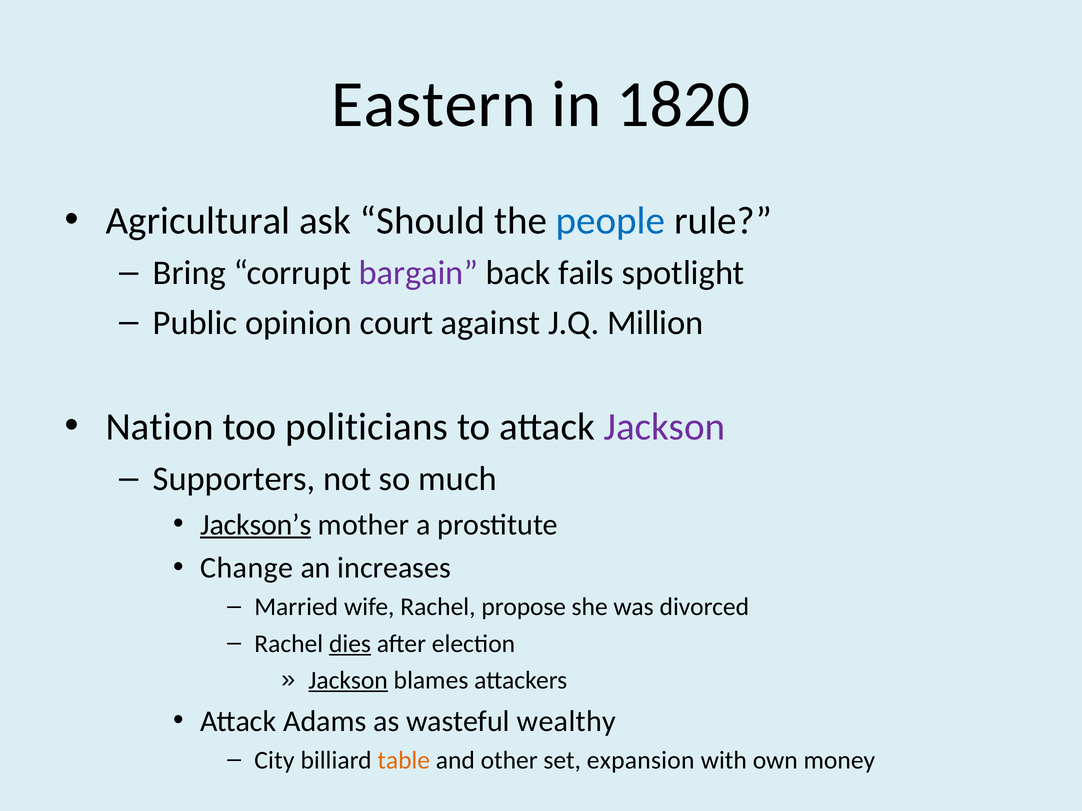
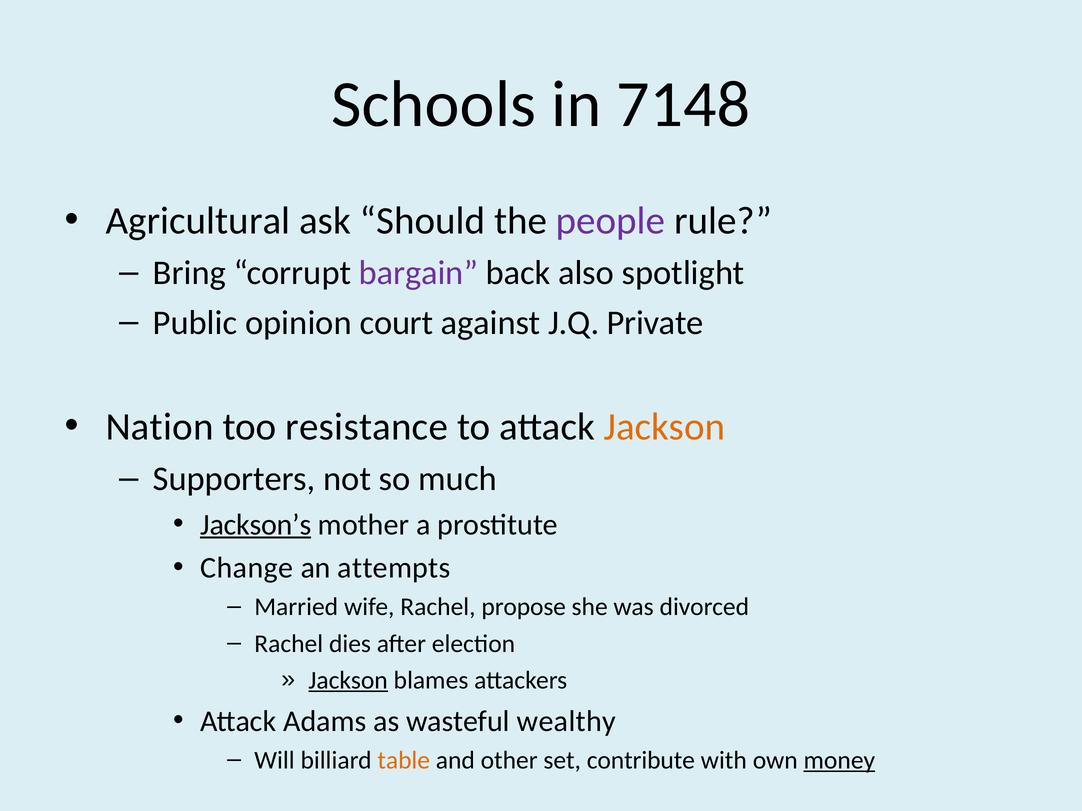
Eastern: Eastern -> Schools
1820: 1820 -> 7148
people colour: blue -> purple
fails: fails -> also
Million: Million -> Private
politicians: politicians -> resistance
Jackson at (665, 427) colour: purple -> orange
increases: increases -> attempts
dies underline: present -> none
City: City -> Will
expansion: expansion -> contribute
money underline: none -> present
